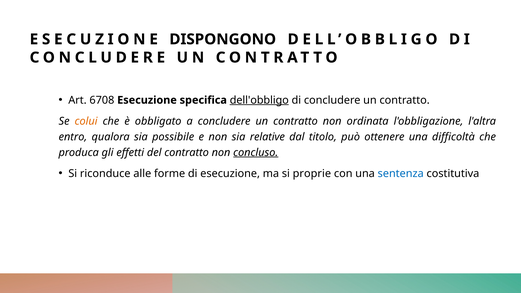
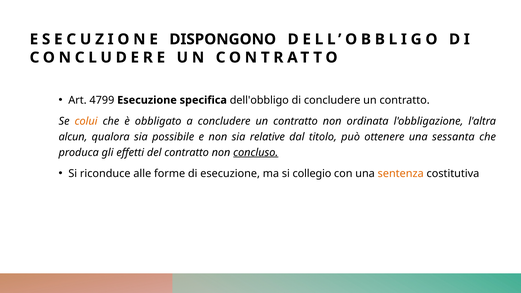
6708: 6708 -> 4799
dell'obbligo underline: present -> none
entro: entro -> alcun
difficoltà: difficoltà -> sessanta
proprie: proprie -> collegio
sentenza colour: blue -> orange
